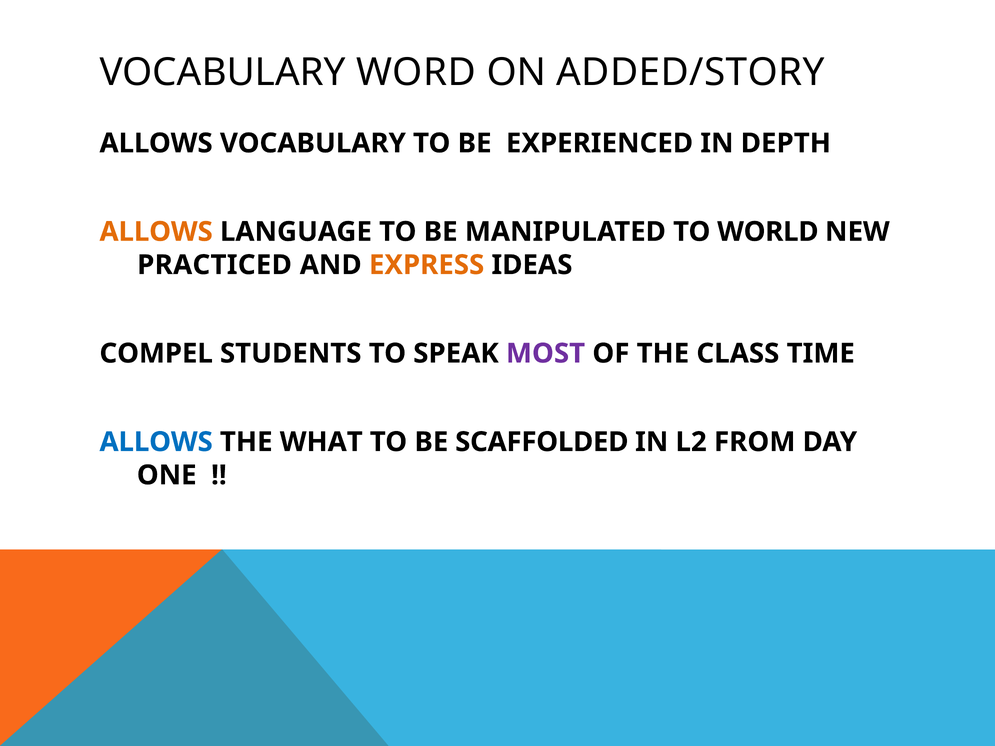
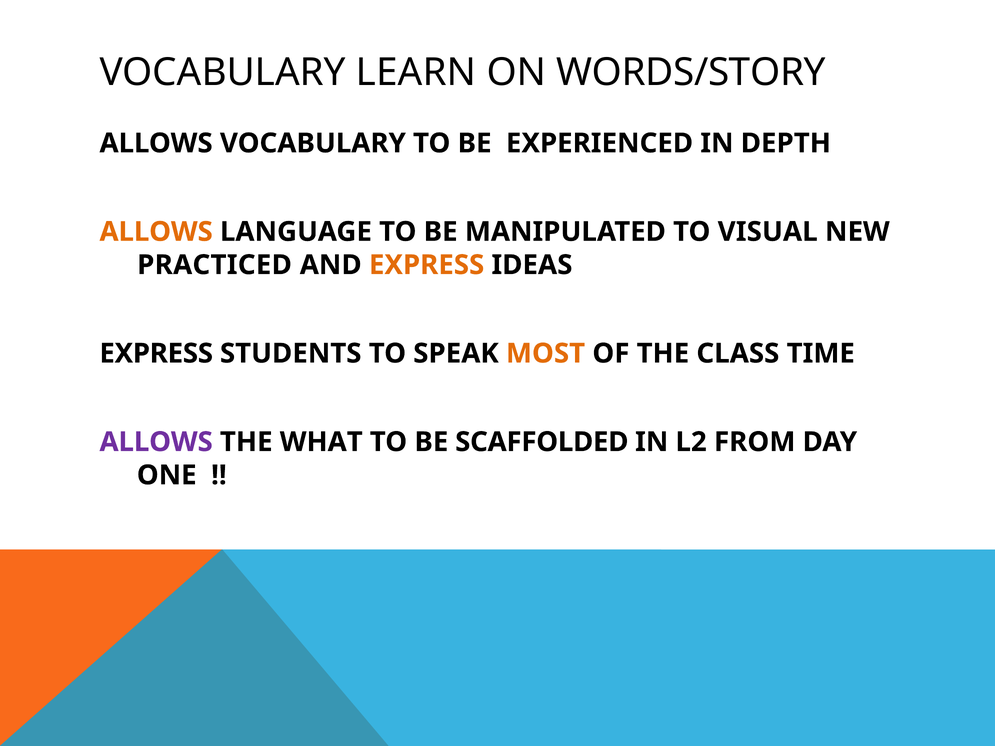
WORD: WORD -> LEARN
ADDED/STORY: ADDED/STORY -> WORDS/STORY
WORLD: WORLD -> VISUAL
COMPEL at (156, 354): COMPEL -> EXPRESS
MOST colour: purple -> orange
ALLOWS at (156, 442) colour: blue -> purple
